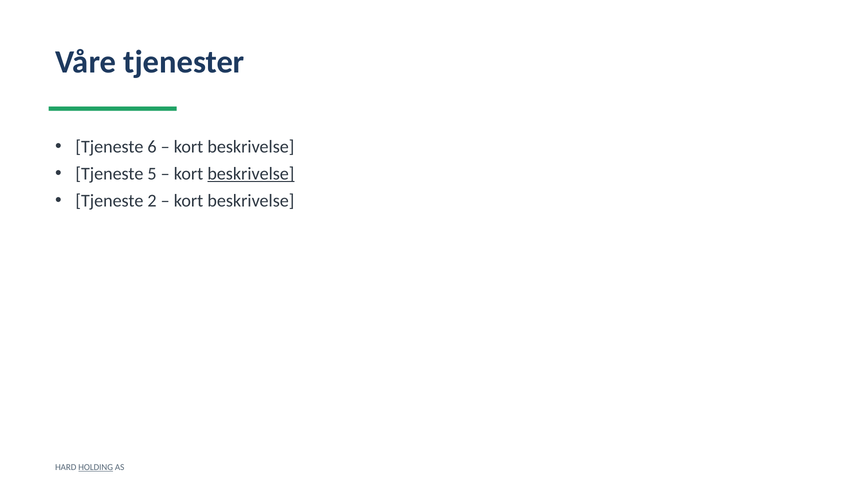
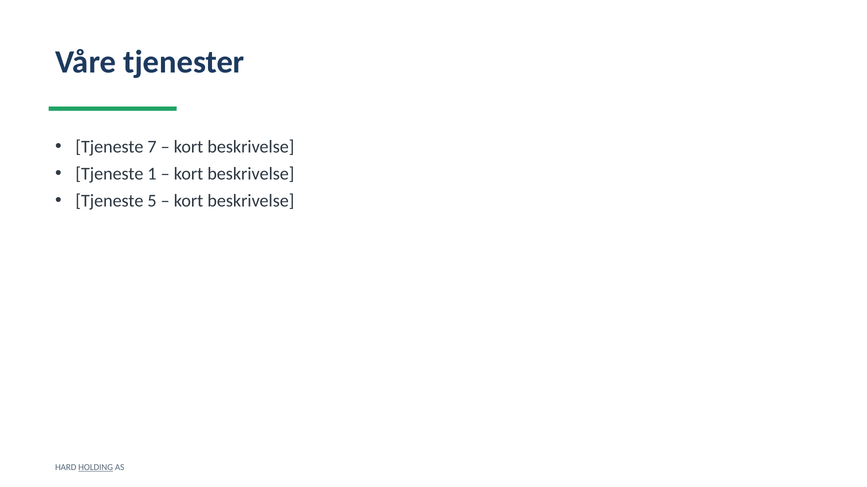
6: 6 -> 7
5: 5 -> 1
beskrivelse at (251, 174) underline: present -> none
2: 2 -> 5
